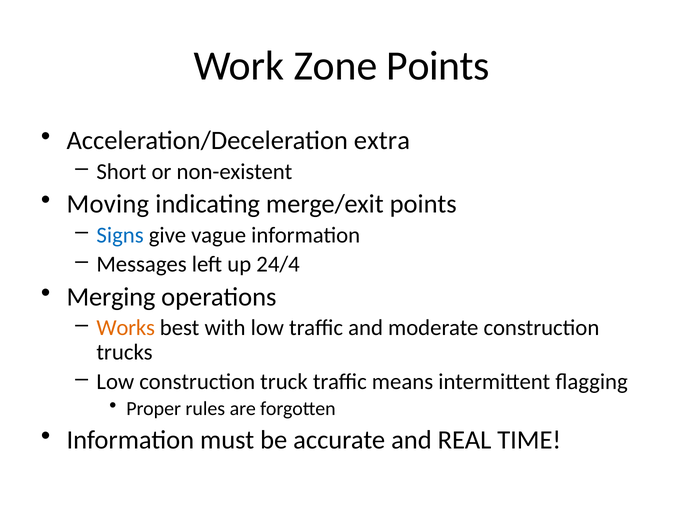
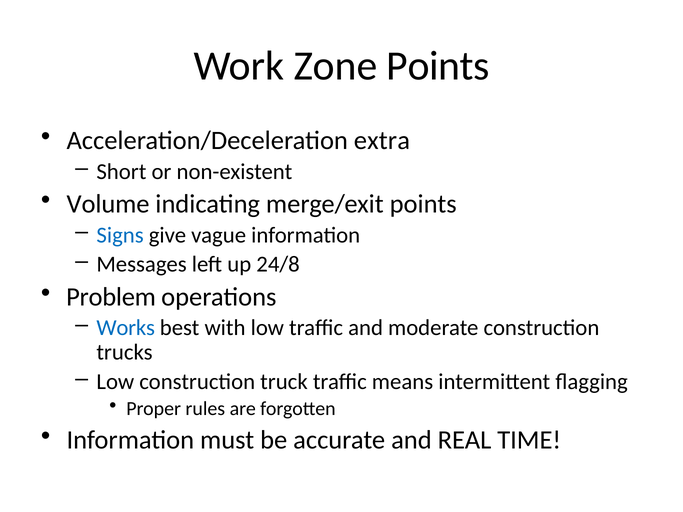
Moving: Moving -> Volume
24/4: 24/4 -> 24/8
Merging: Merging -> Problem
Works colour: orange -> blue
